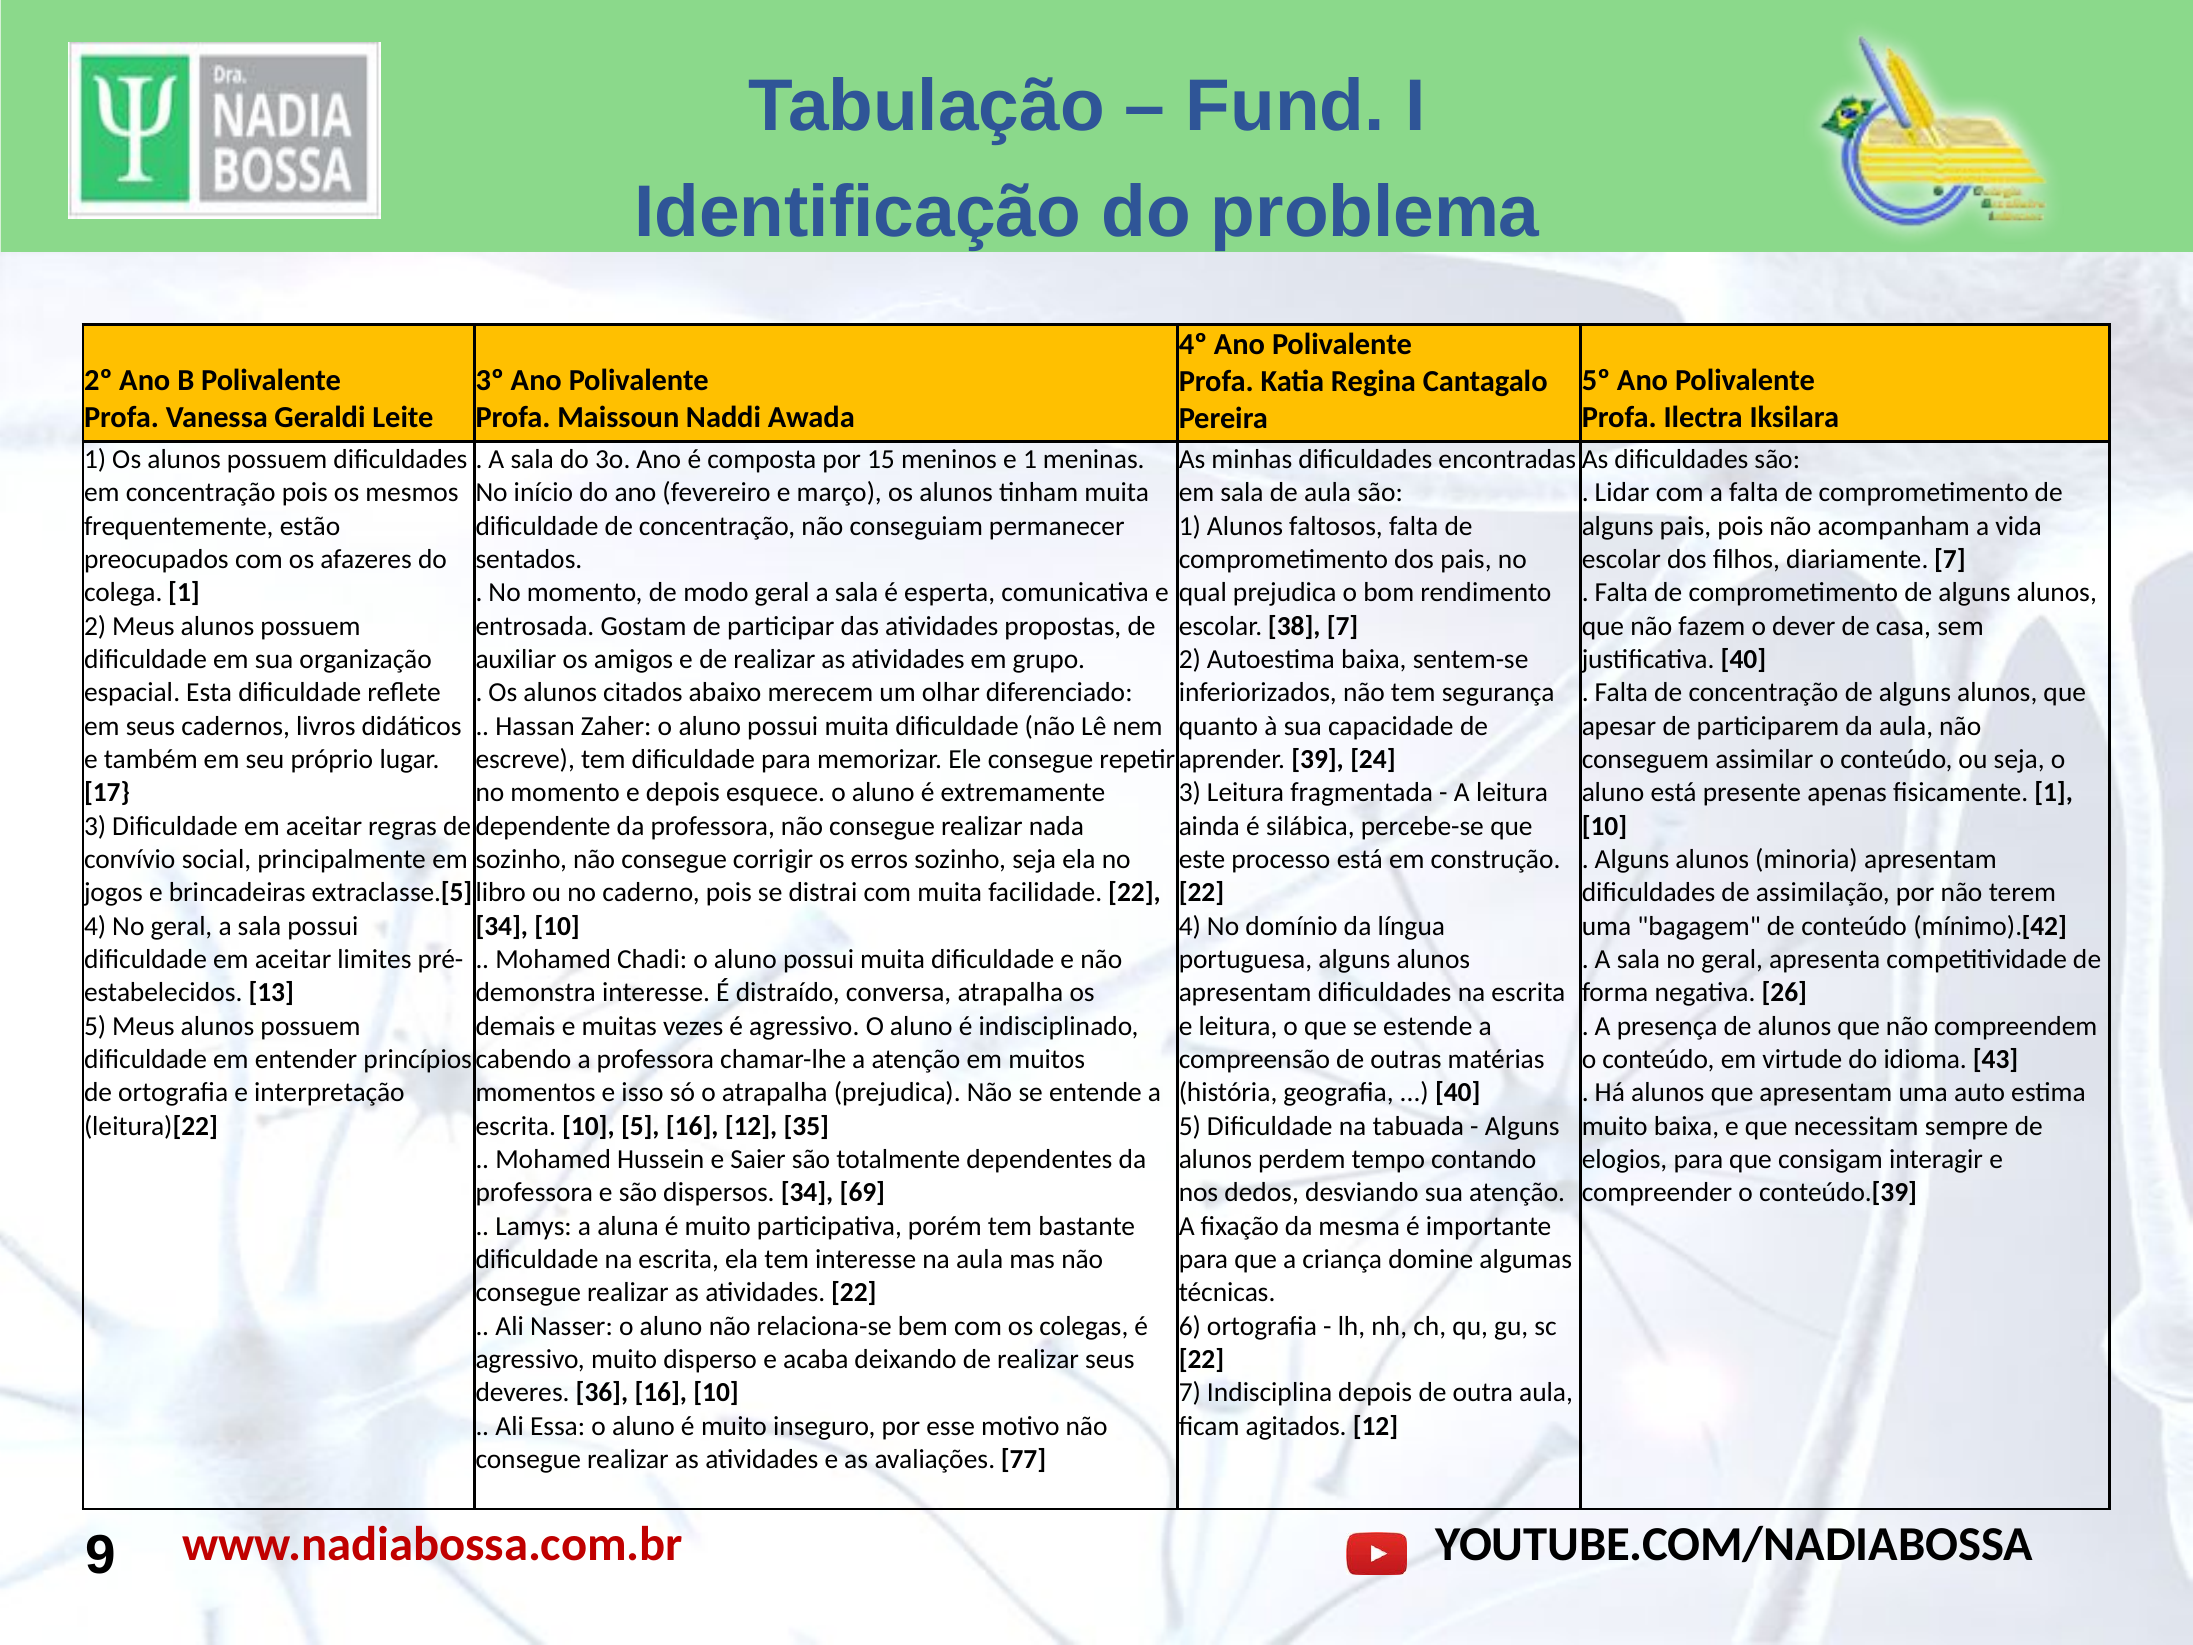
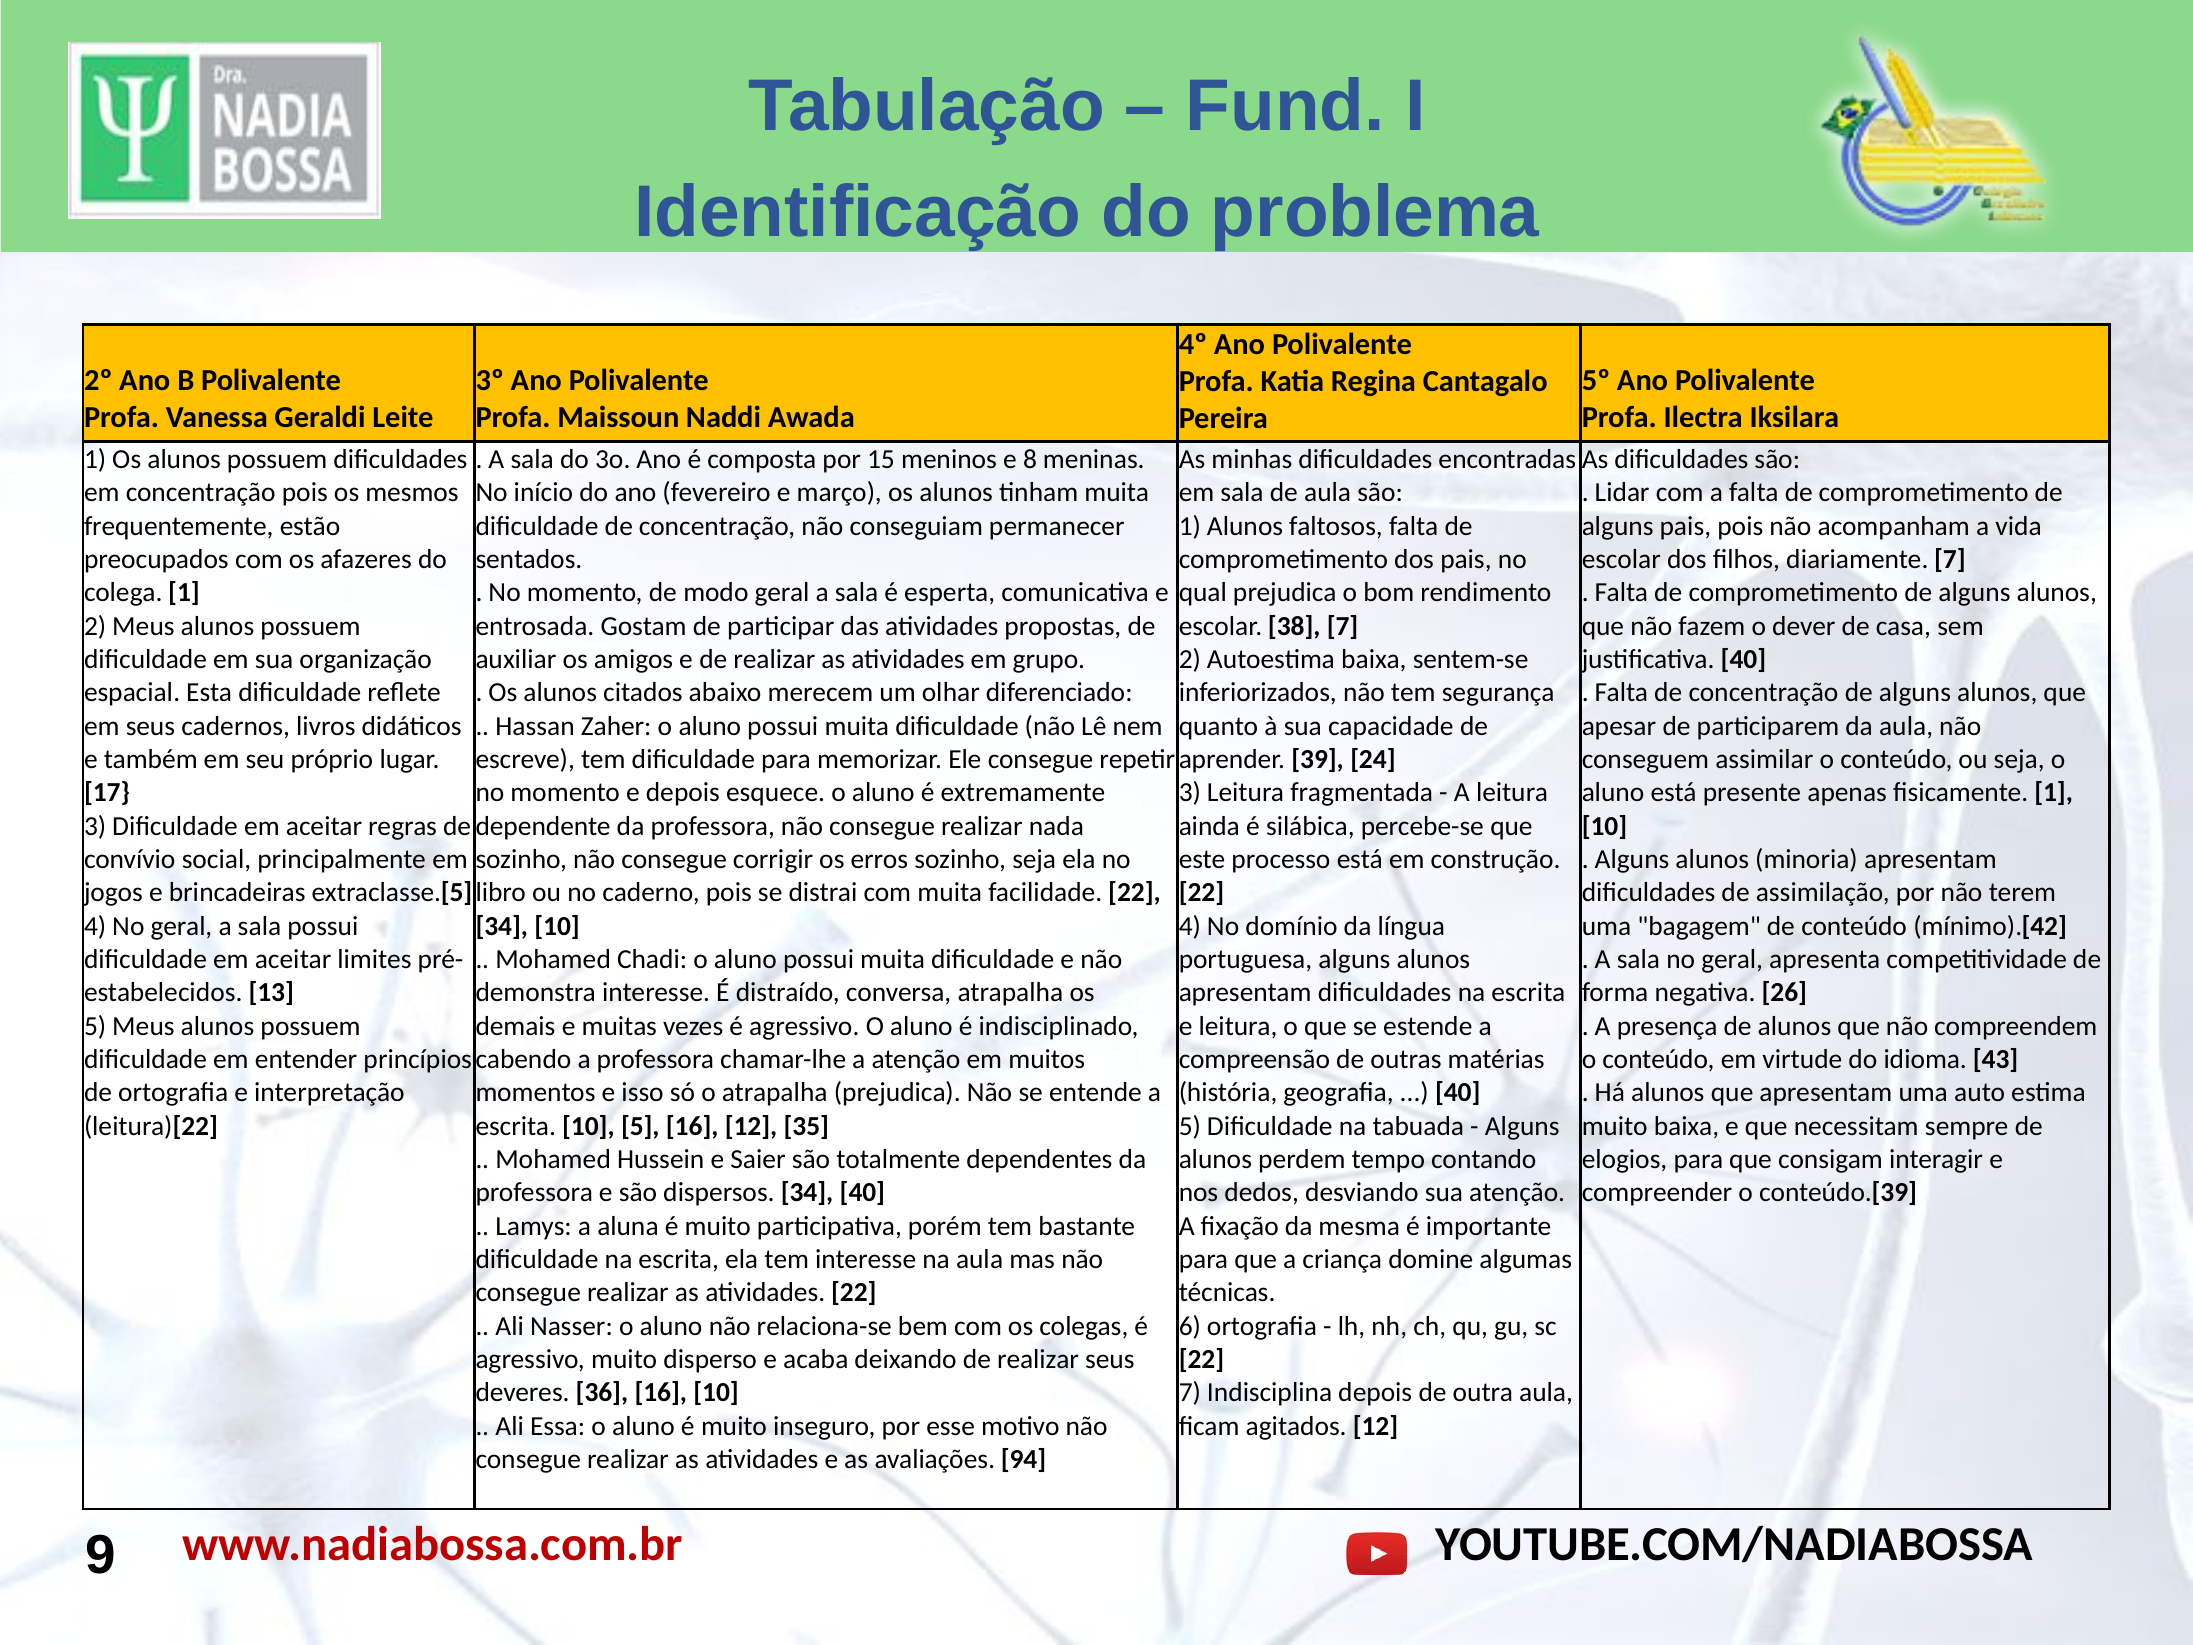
e 1: 1 -> 8
34 69: 69 -> 40
77: 77 -> 94
